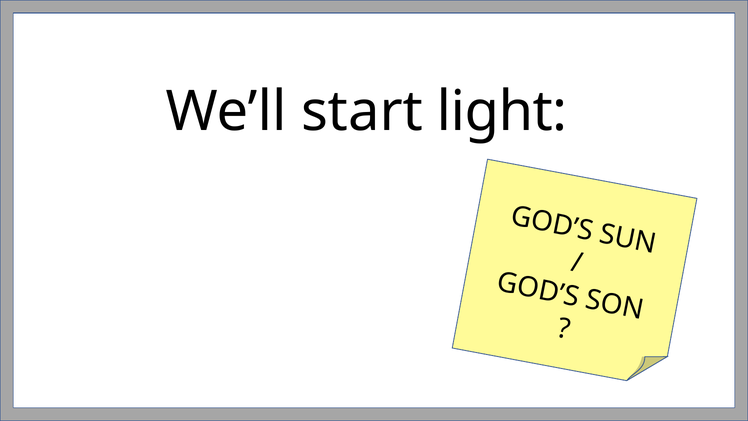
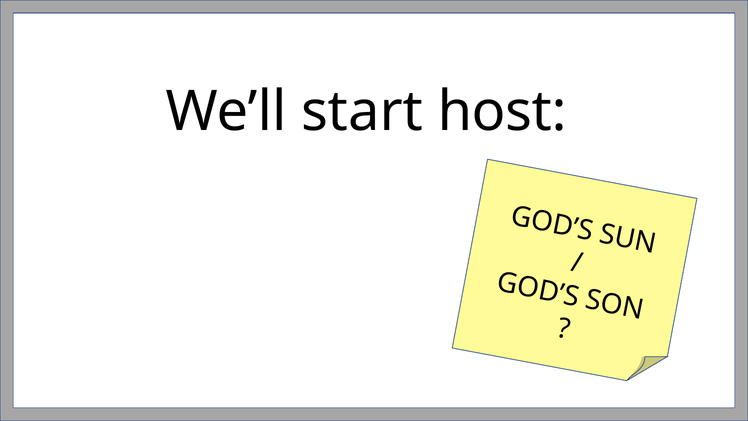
light: light -> host
